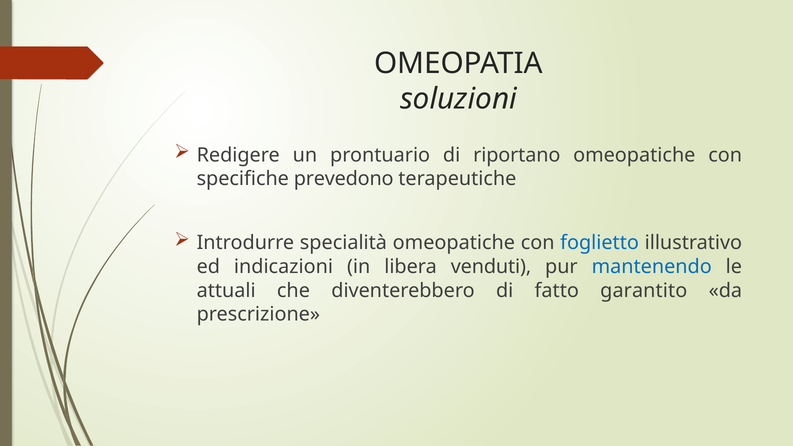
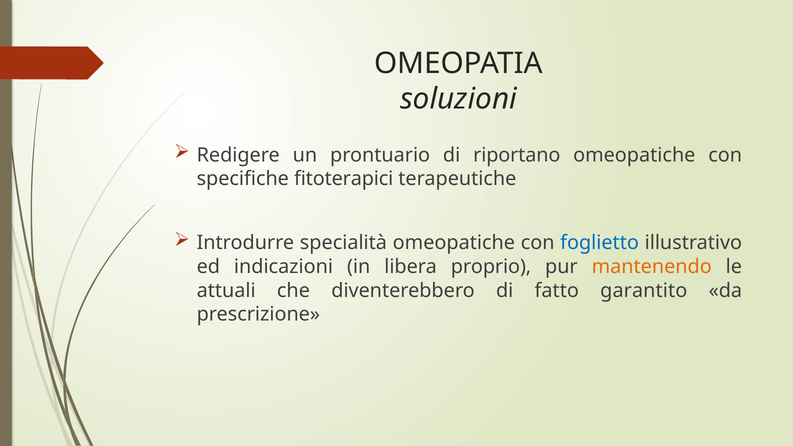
prevedono: prevedono -> fitoterapici
venduti: venduti -> proprio
mantenendo colour: blue -> orange
